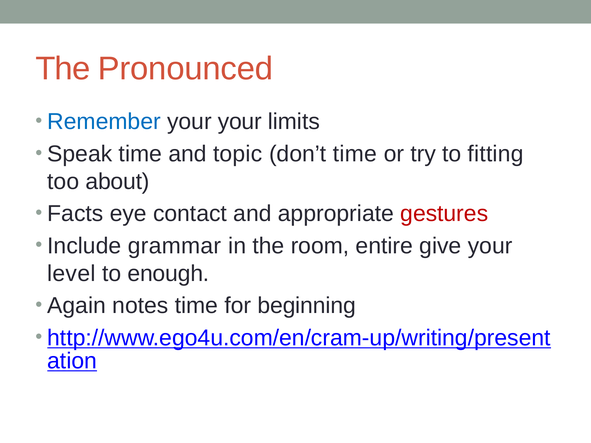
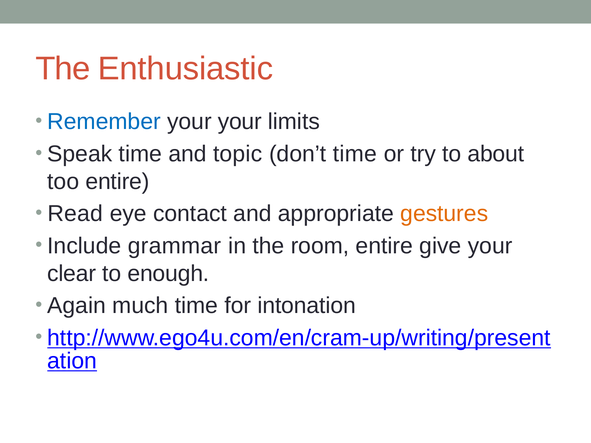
Pronounced: Pronounced -> Enthusiastic
fitting: fitting -> about
too about: about -> entire
Facts: Facts -> Read
gestures colour: red -> orange
level: level -> clear
notes: notes -> much
beginning: beginning -> intonation
